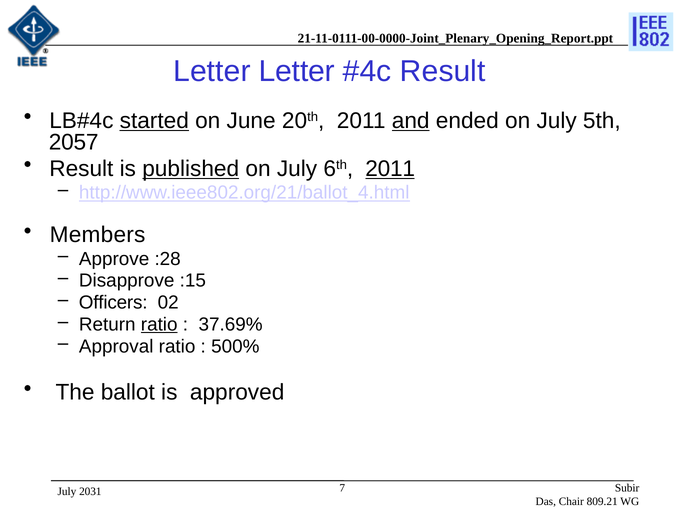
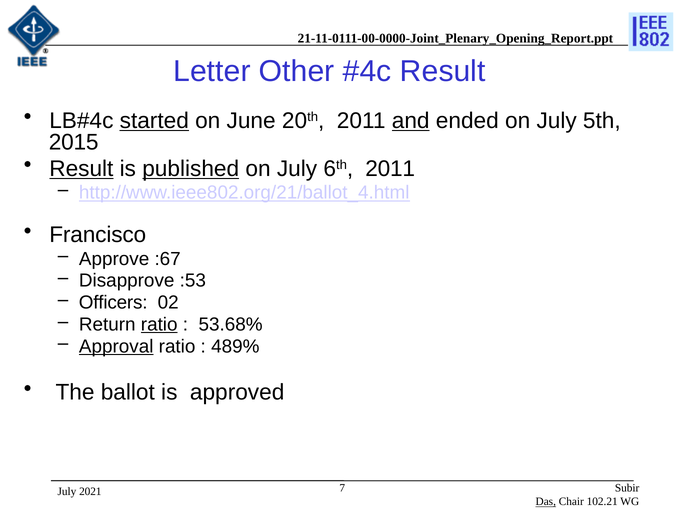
Letter Letter: Letter -> Other
2057: 2057 -> 2015
Result at (81, 169) underline: none -> present
2011 at (390, 169) underline: present -> none
Members: Members -> Francisco
:28: :28 -> :67
:15: :15 -> :53
37.69%: 37.69% -> 53.68%
Approval underline: none -> present
500%: 500% -> 489%
2031: 2031 -> 2021
Das underline: none -> present
809.21: 809.21 -> 102.21
